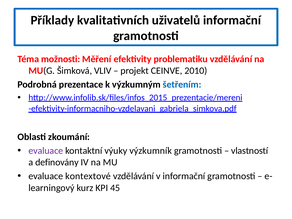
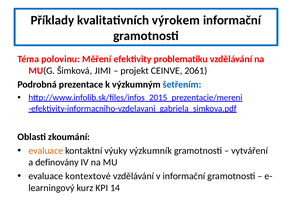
uživatelů: uživatelů -> výrokem
možnosti: možnosti -> polovinu
VLIV: VLIV -> JIMI
2010: 2010 -> 2061
evaluace at (46, 151) colour: purple -> orange
vlastností: vlastností -> vytváření
45: 45 -> 14
